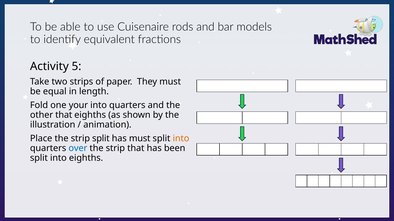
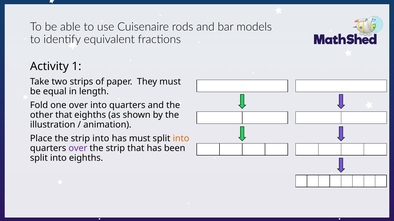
5: 5 -> 1
one your: your -> over
strip split: split -> into
over at (78, 149) colour: blue -> purple
